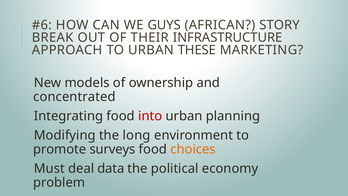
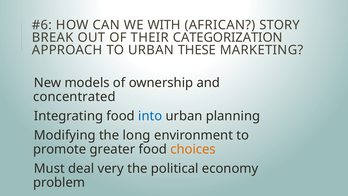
GUYS: GUYS -> WITH
INFRASTRUCTURE: INFRASTRUCTURE -> CATEGORIZATION
into colour: red -> blue
surveys: surveys -> greater
data: data -> very
